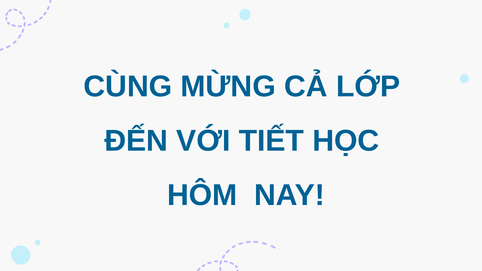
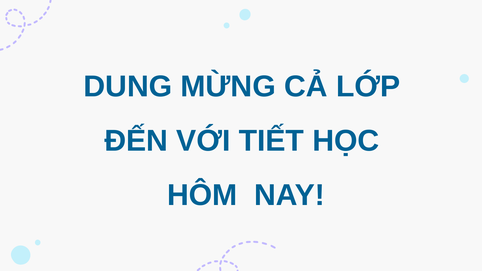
CÙNG: CÙNG -> DUNG
